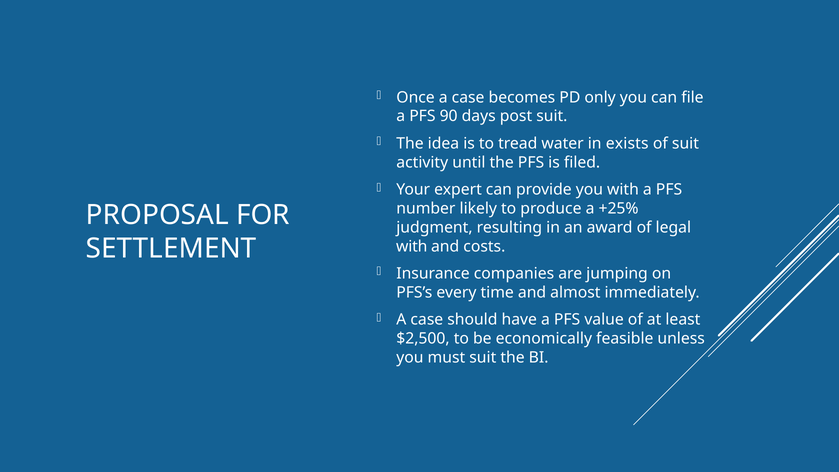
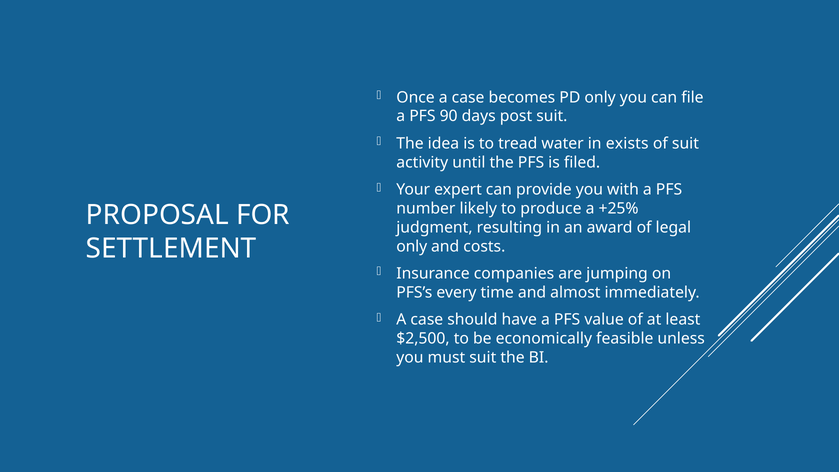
with at (412, 246): with -> only
